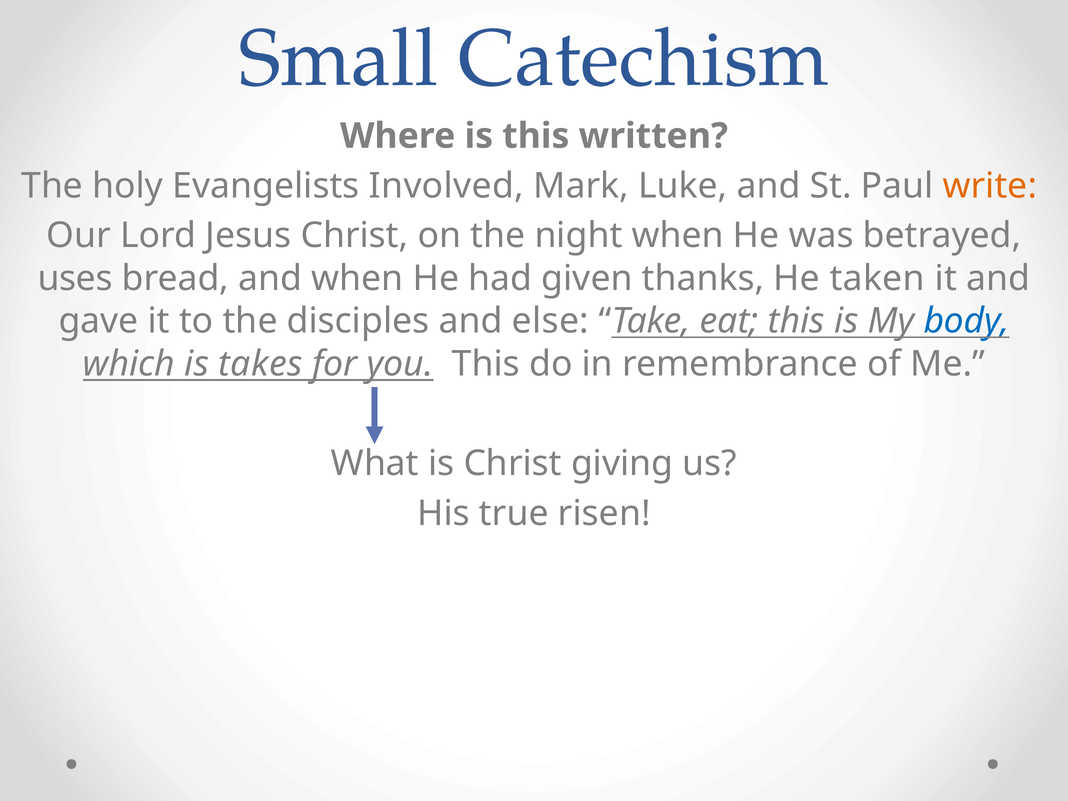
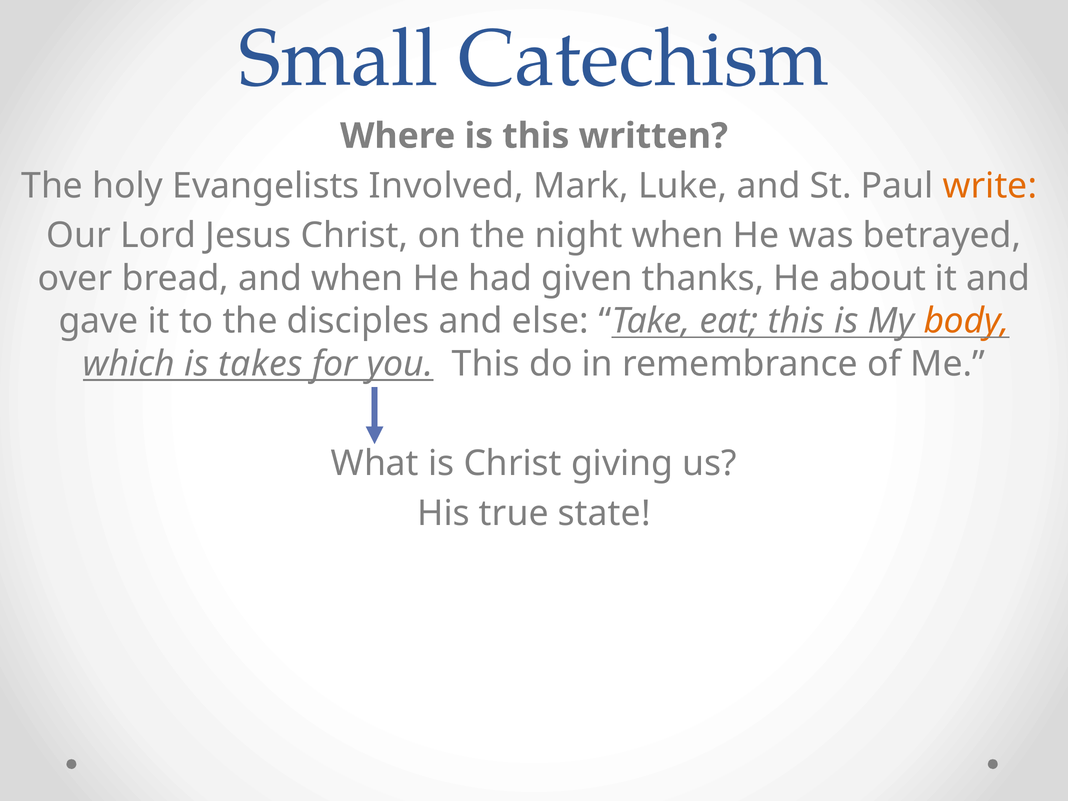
uses: uses -> over
taken: taken -> about
body colour: blue -> orange
risen: risen -> state
